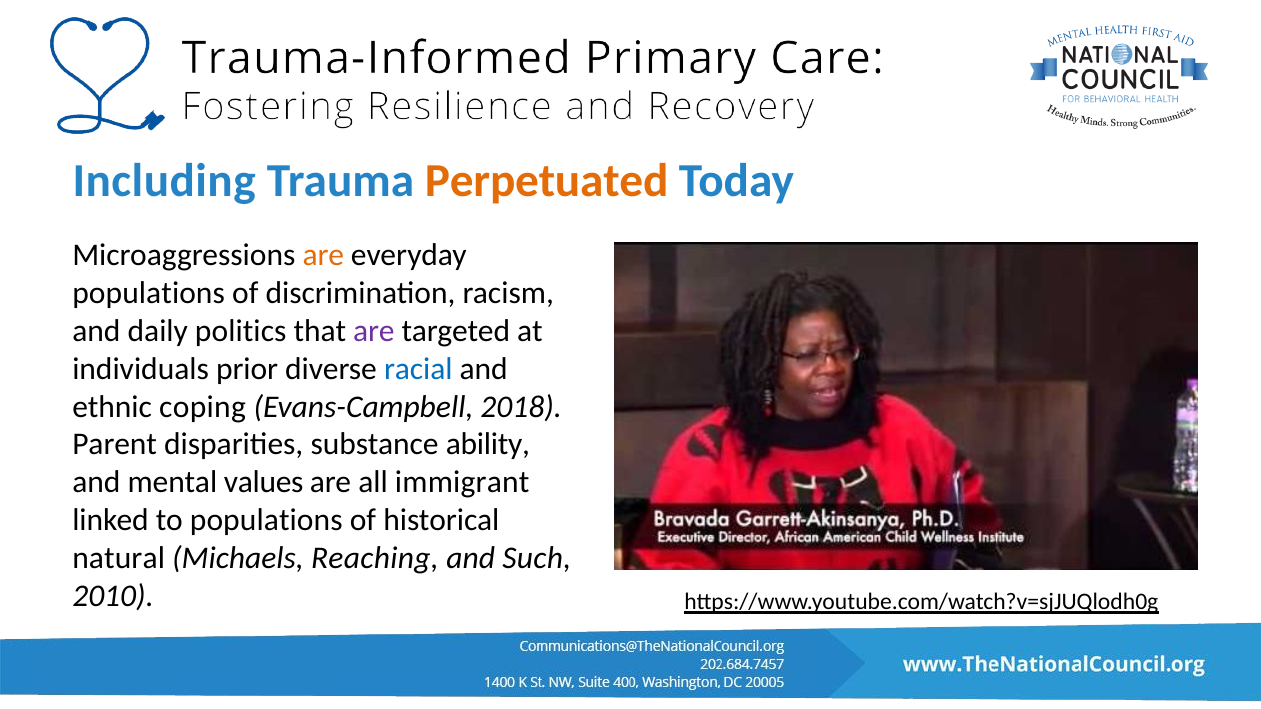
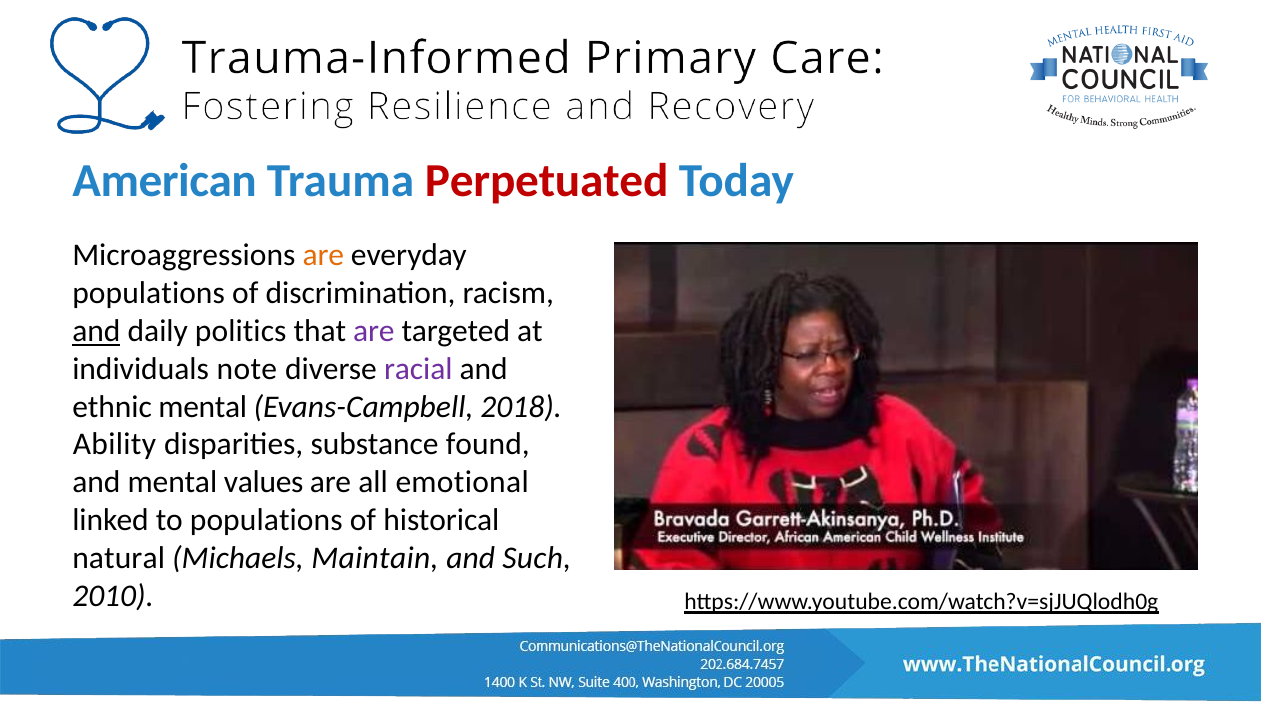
Including: Including -> American
Perpetuated colour: orange -> red
and at (96, 331) underline: none -> present
prior: prior -> note
racial colour: blue -> purple
ethnic coping: coping -> mental
Parent: Parent -> Ability
ability: ability -> found
immigrant: immigrant -> emotional
Reaching: Reaching -> Maintain
